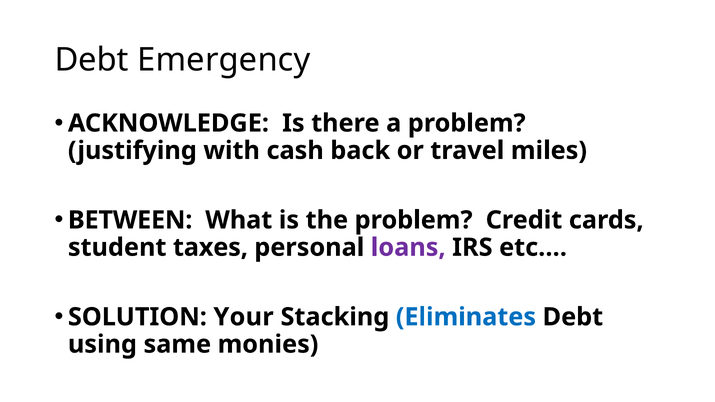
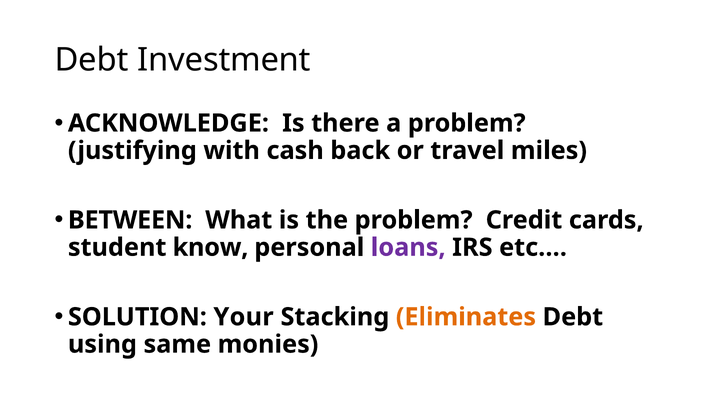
Emergency: Emergency -> Investment
taxes: taxes -> know
Eliminates colour: blue -> orange
